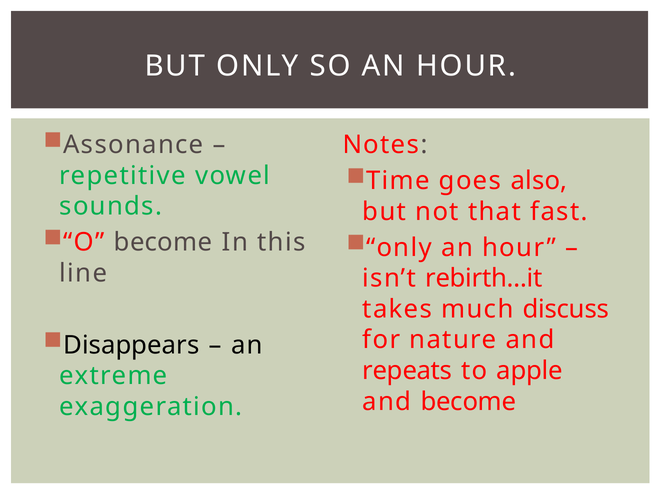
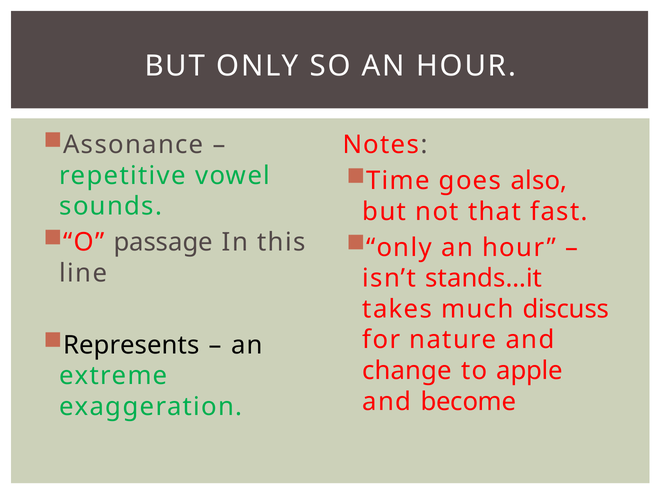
O become: become -> passage
rebirth…it: rebirth…it -> stands…it
Disappears: Disappears -> Represents
repeats: repeats -> change
